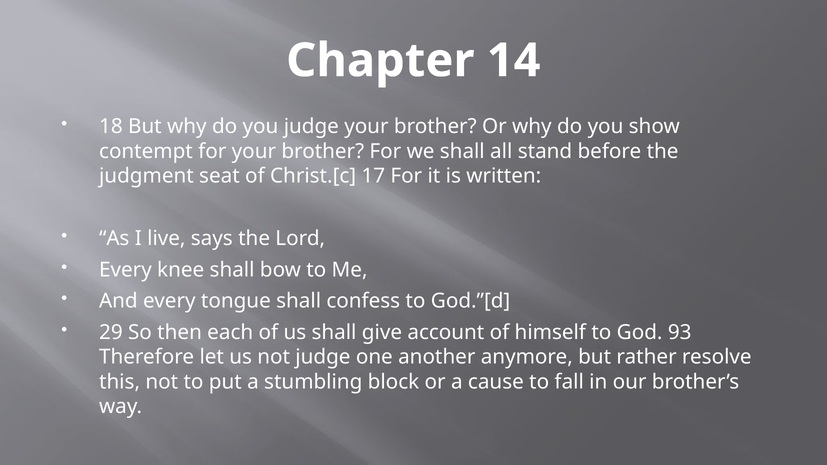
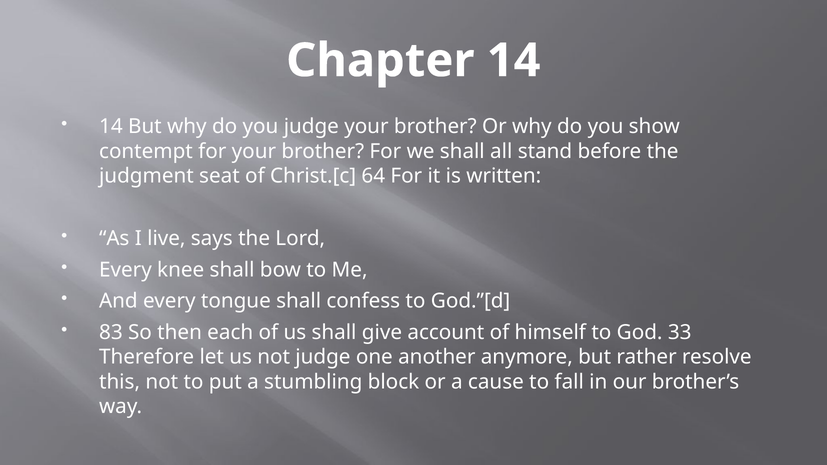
18 at (111, 126): 18 -> 14
17: 17 -> 64
29: 29 -> 83
93: 93 -> 33
